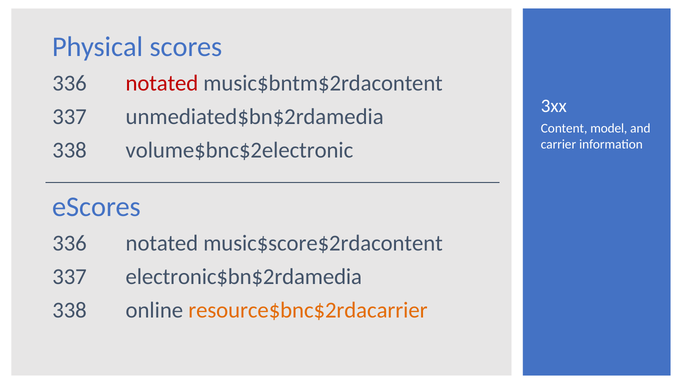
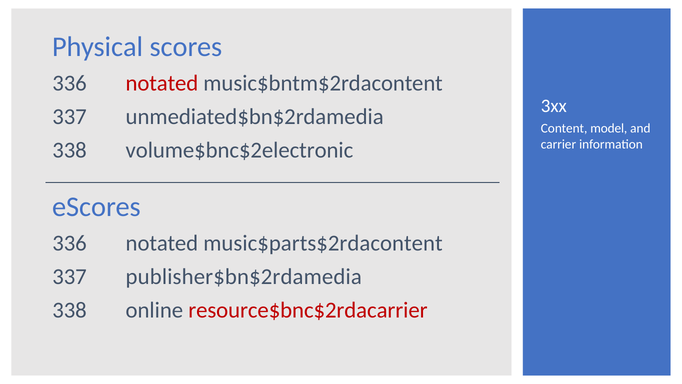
music$score$2rdacontent: music$score$2rdacontent -> music$parts$2rdacontent
electronic$bn$2rdamedia: electronic$bn$2rdamedia -> publisher$bn$2rdamedia
resource$bnc$2rdacarrier colour: orange -> red
